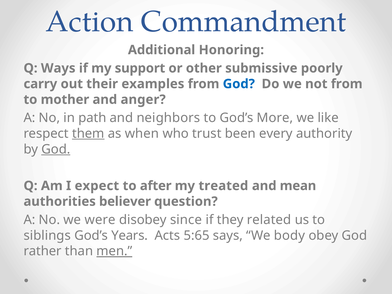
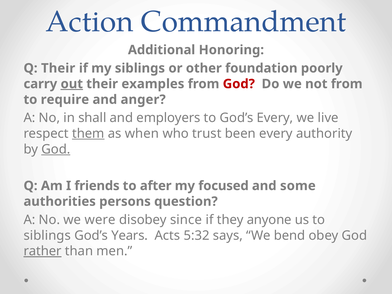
Q Ways: Ways -> Their
my support: support -> siblings
submissive: submissive -> foundation
out underline: none -> present
God at (239, 84) colour: blue -> red
mother: mother -> require
path: path -> shall
neighbors: neighbors -> employers
God’s More: More -> Every
like: like -> live
expect: expect -> friends
treated: treated -> focused
mean: mean -> some
believer: believer -> persons
related: related -> anyone
5:65: 5:65 -> 5:32
body: body -> bend
rather underline: none -> present
men underline: present -> none
